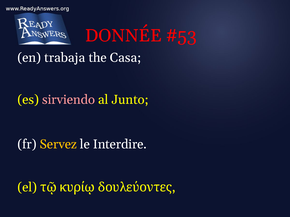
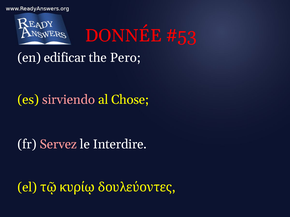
trabaja: trabaja -> edificar
Casa: Casa -> Pero
Junto: Junto -> Chose
Servez colour: yellow -> pink
